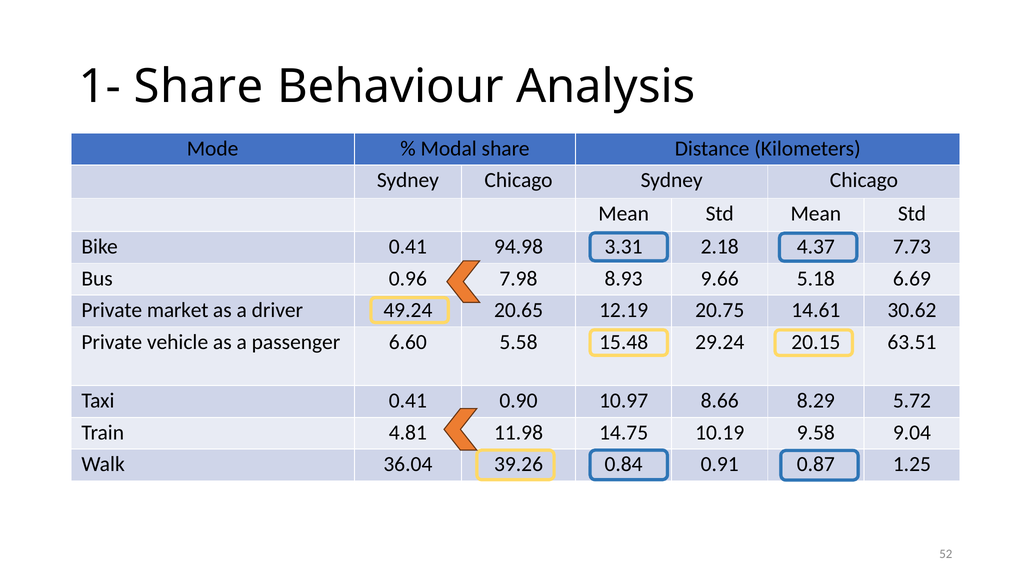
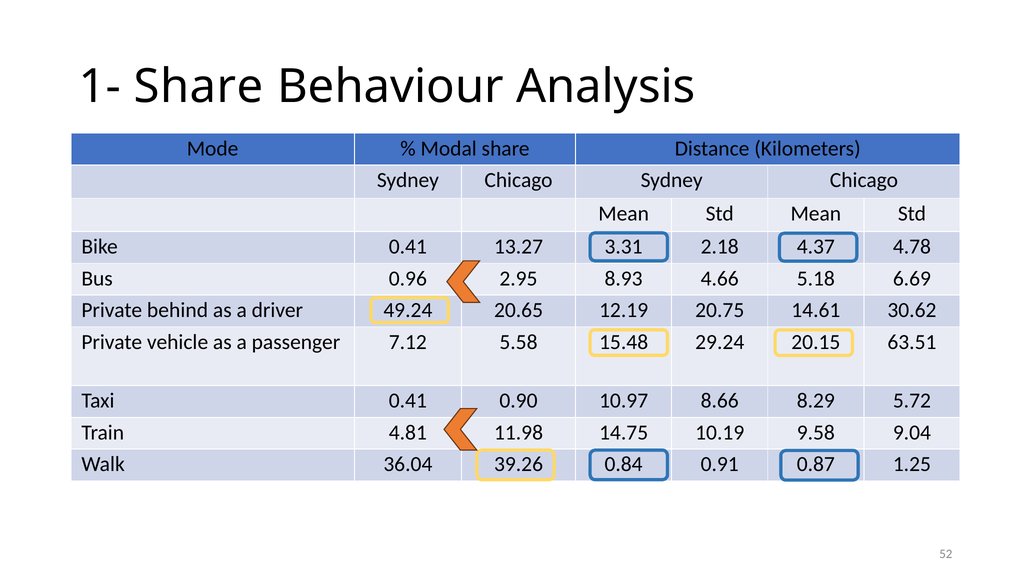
94.98: 94.98 -> 13.27
7.73: 7.73 -> 4.78
7.98: 7.98 -> 2.95
9.66: 9.66 -> 4.66
market: market -> behind
6.60: 6.60 -> 7.12
